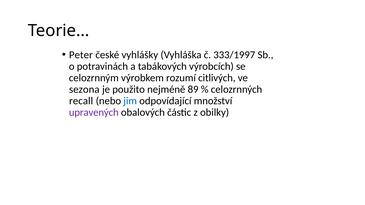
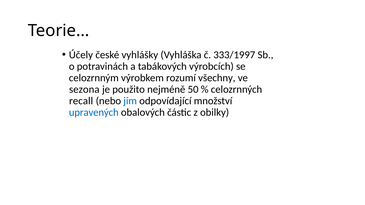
Peter: Peter -> Účely
citlivých: citlivých -> všechny
89: 89 -> 50
upravených colour: purple -> blue
